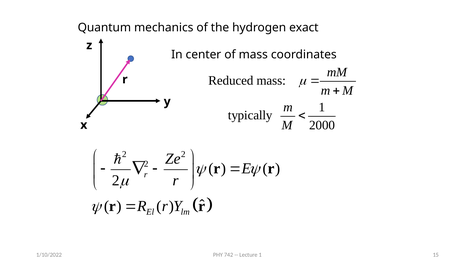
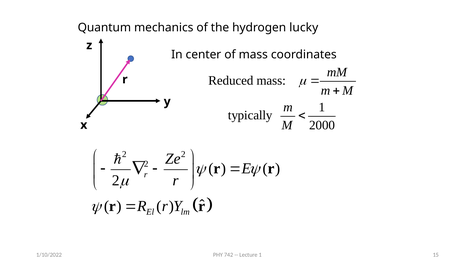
exact: exact -> lucky
